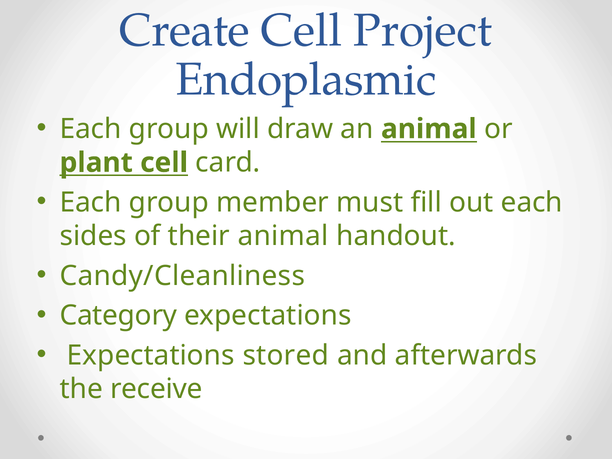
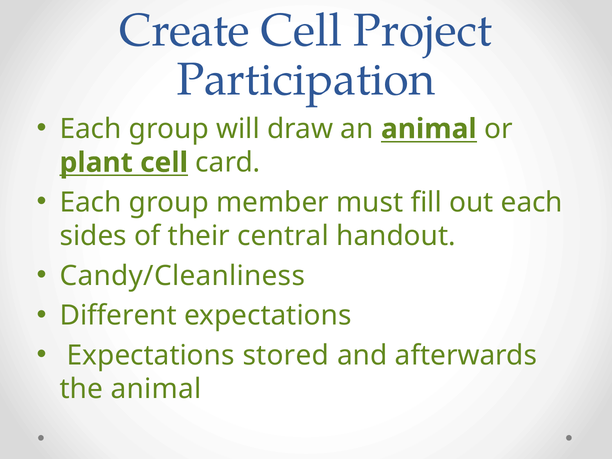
Endoplasmic: Endoplasmic -> Participation
their animal: animal -> central
Category: Category -> Different
the receive: receive -> animal
